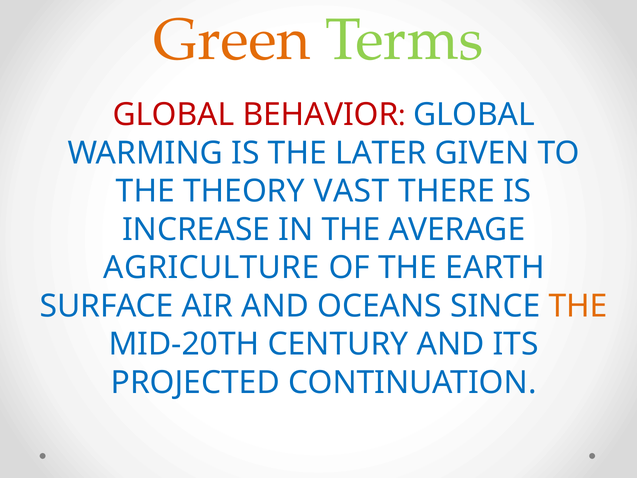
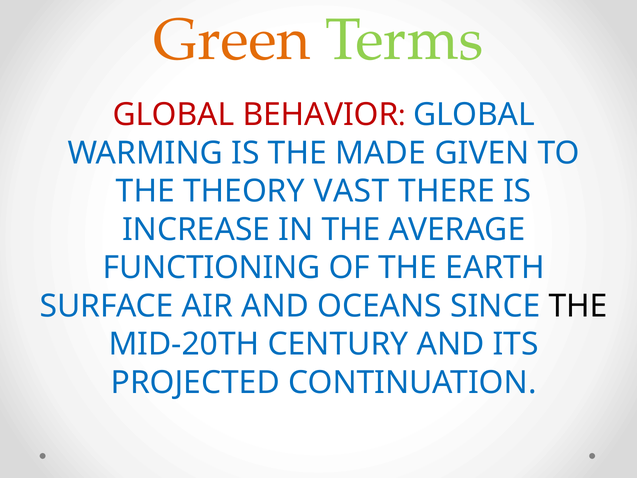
LATER: LATER -> MADE
AGRICULTURE: AGRICULTURE -> FUNCTIONING
THE at (578, 306) colour: orange -> black
